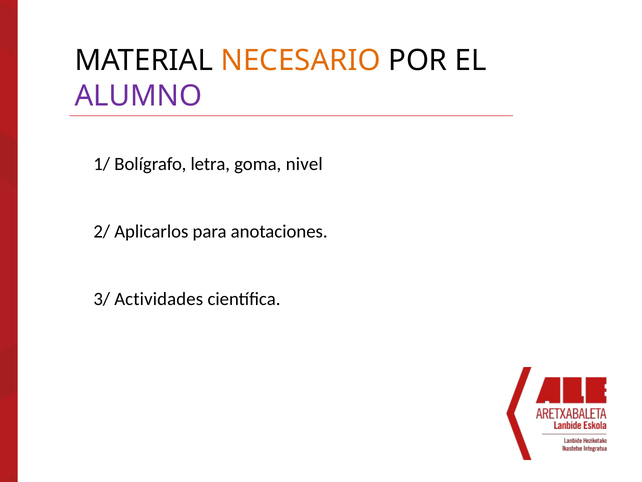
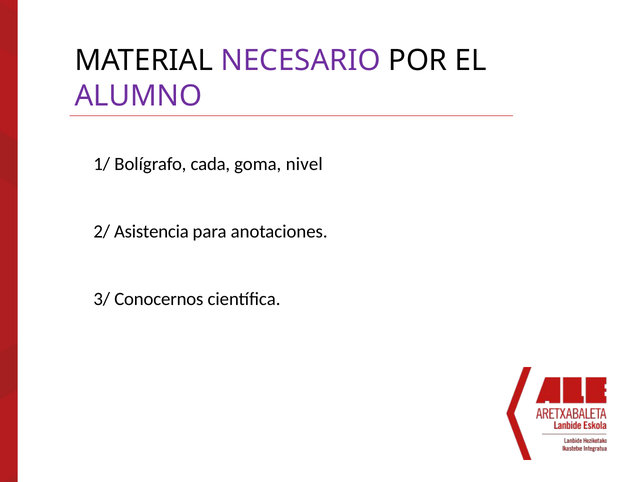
NECESARIO colour: orange -> purple
letra: letra -> cada
Aplicarlos: Aplicarlos -> Asistencia
Actividades: Actividades -> Conocernos
